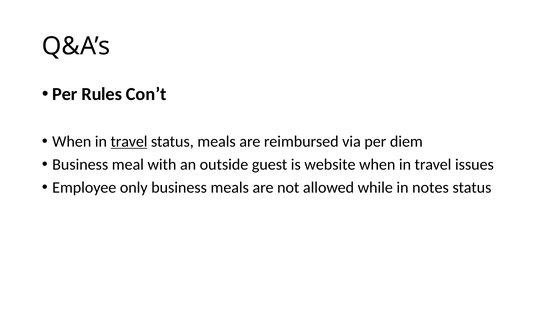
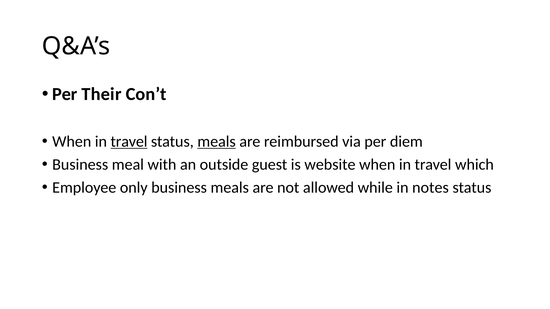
Rules: Rules -> Their
meals at (217, 142) underline: none -> present
issues: issues -> which
